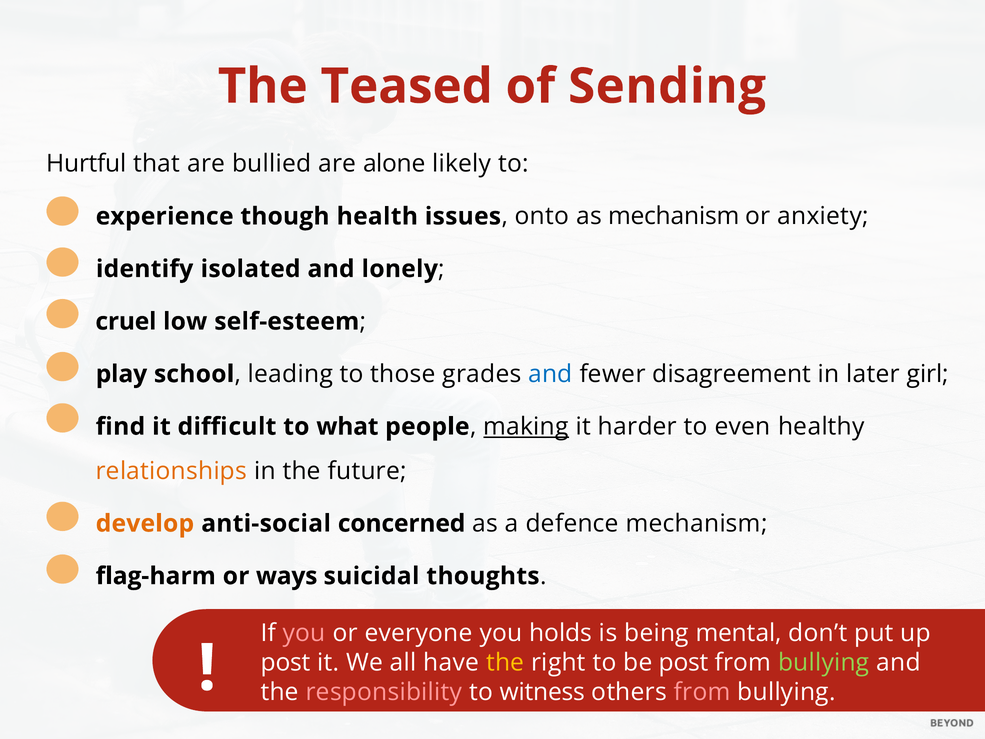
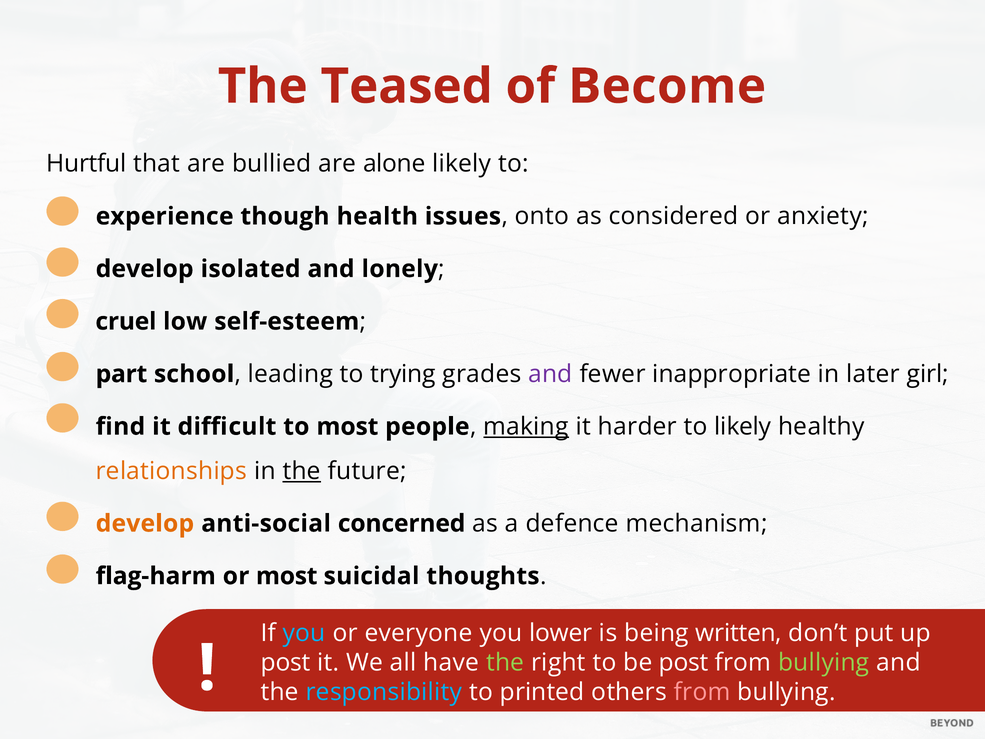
Sending: Sending -> Become
as mechanism: mechanism -> considered
identify at (145, 269): identify -> develop
play: play -> part
those: those -> trying
and at (550, 374) colour: blue -> purple
disagreement: disagreement -> inappropriate
to what: what -> most
to even: even -> likely
the at (302, 471) underline: none -> present
or ways: ways -> most
you at (304, 633) colour: pink -> light blue
holds: holds -> lower
mental: mental -> written
the at (505, 663) colour: yellow -> light green
responsibility colour: pink -> light blue
witness: witness -> printed
